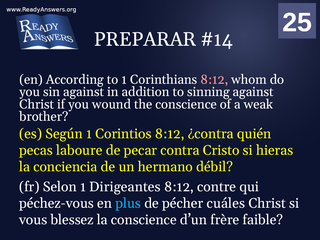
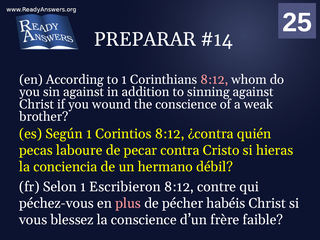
Dirigeantes: Dirigeantes -> Escribieron
plus colour: light blue -> pink
cuáles: cuáles -> habéis
